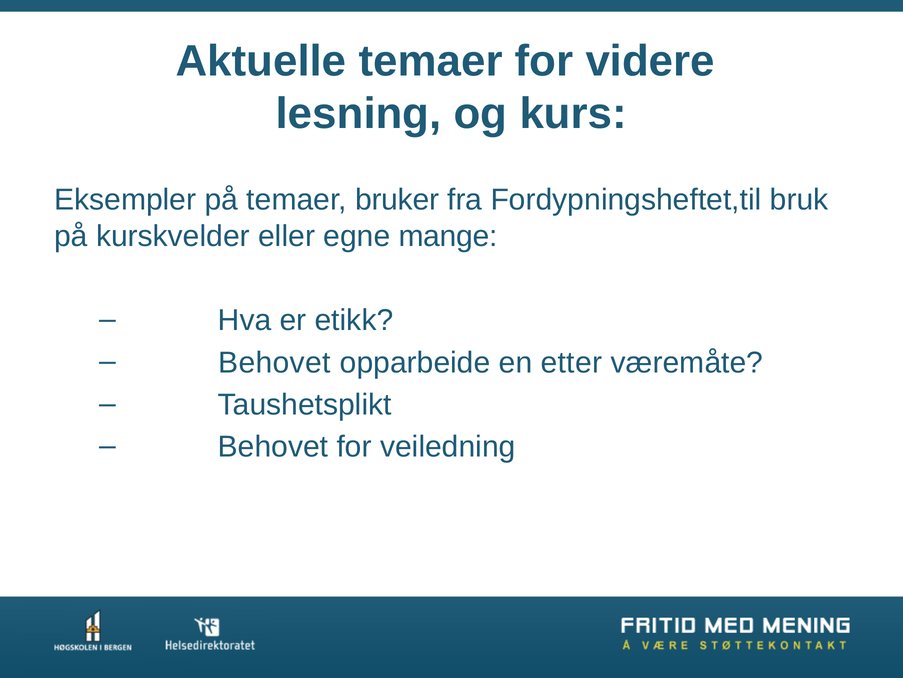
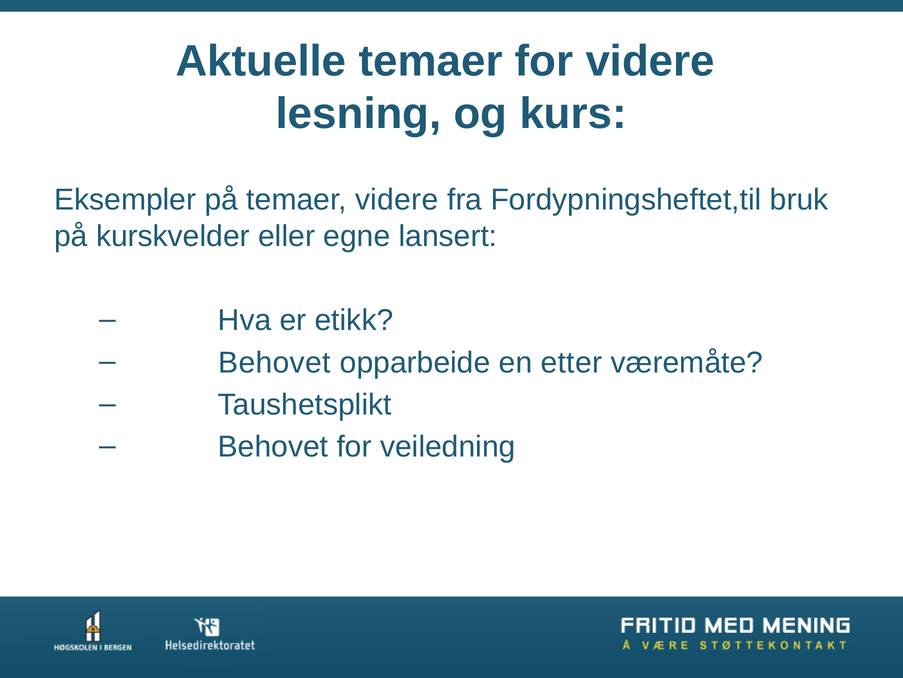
temaer bruker: bruker -> videre
mange: mange -> lansert
